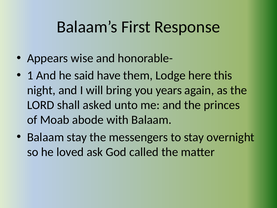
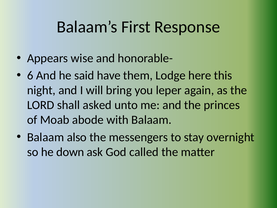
1: 1 -> 6
years: years -> leper
Balaam stay: stay -> also
loved: loved -> down
